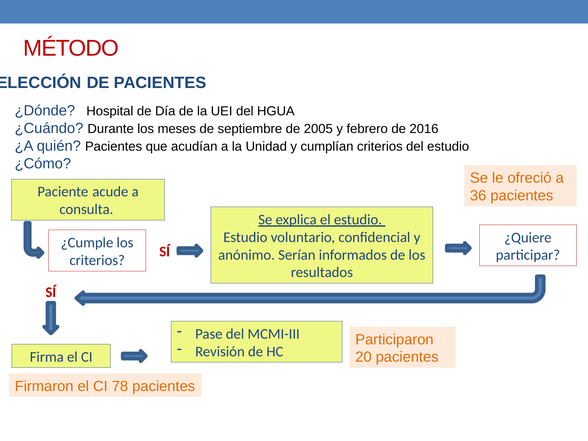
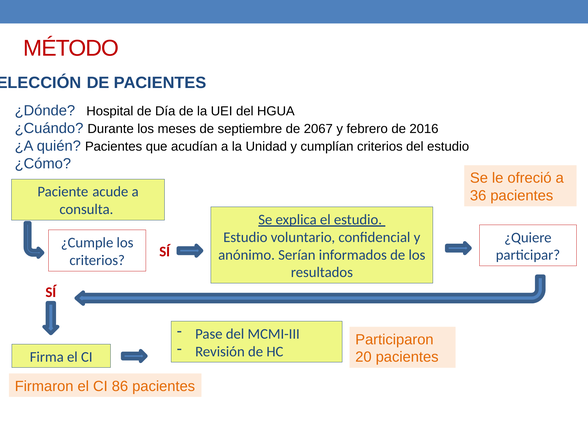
2005: 2005 -> 2067
78: 78 -> 86
